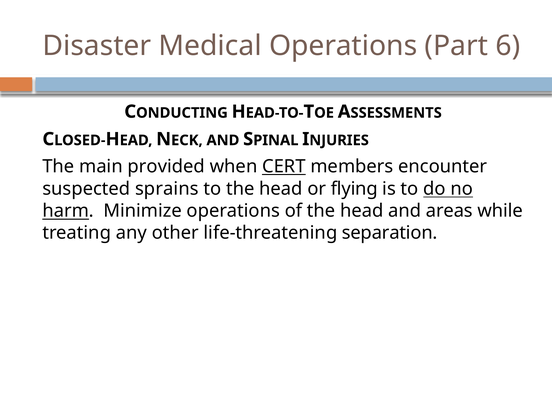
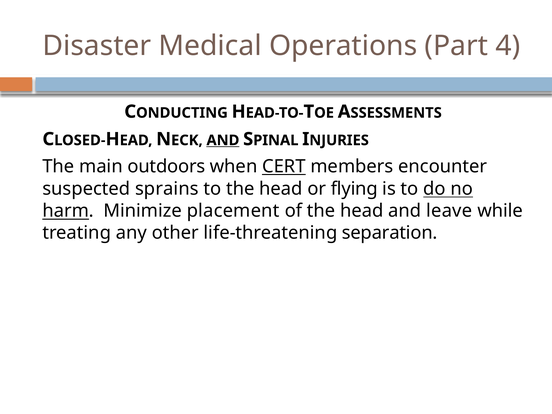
6: 6 -> 4
AND at (223, 140) underline: none -> present
provided: provided -> outdoors
Minimize operations: operations -> placement
areas: areas -> leave
